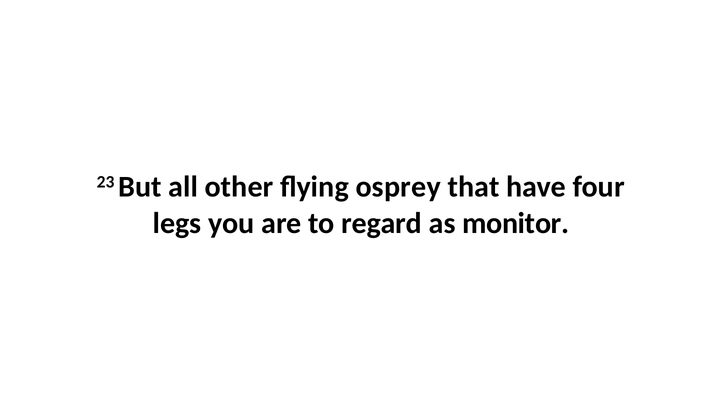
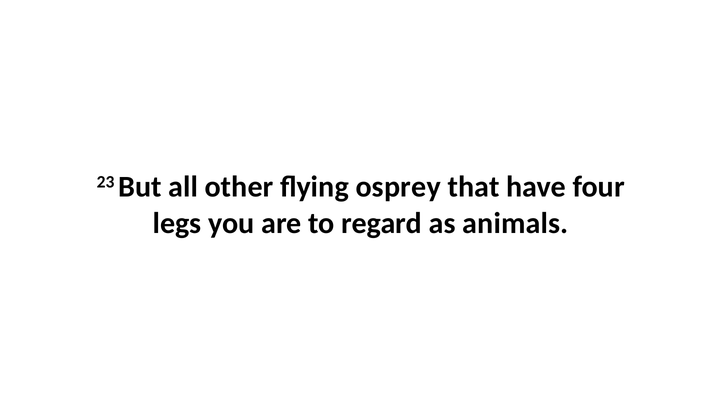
monitor: monitor -> animals
